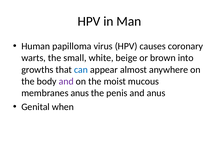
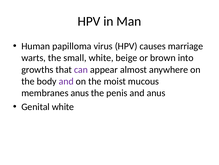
coronary: coronary -> marriage
can colour: blue -> purple
Genital when: when -> white
